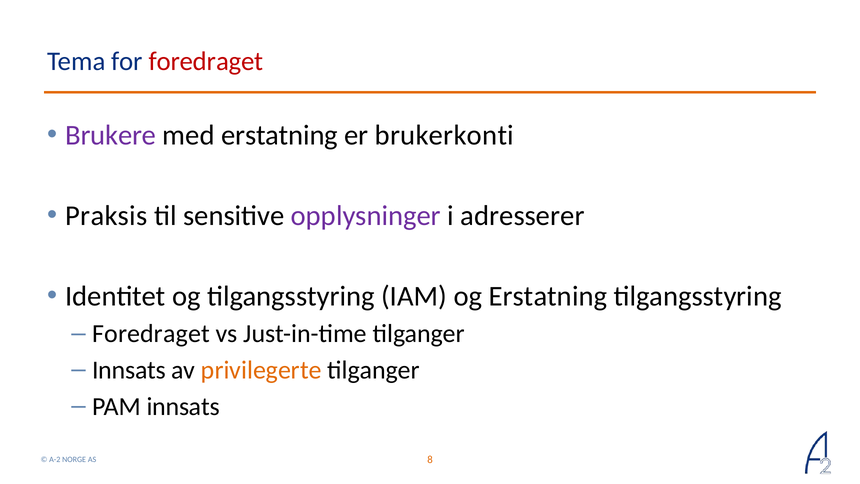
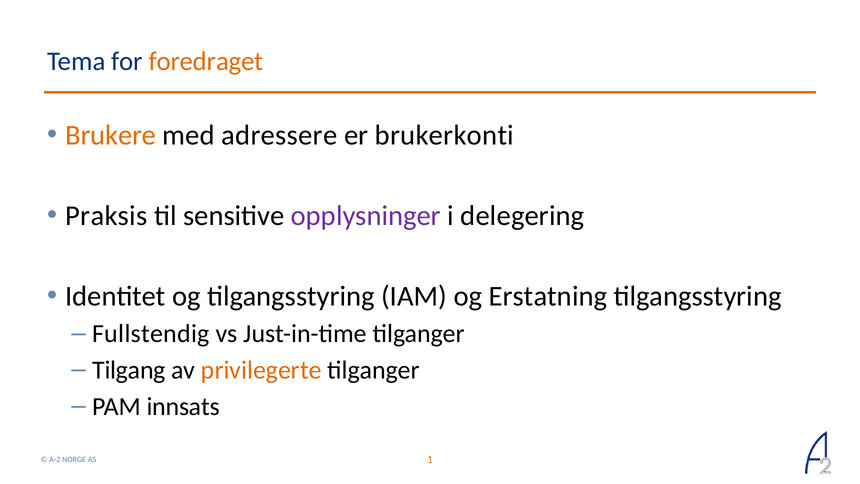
foredraget at (206, 62) colour: red -> orange
Brukere colour: purple -> orange
med erstatning: erstatning -> adressere
adresserer: adresserer -> delegering
Foredraget at (151, 334): Foredraget -> Fullstendig
Innsats at (129, 370): Innsats -> Tilgang
8: 8 -> 1
